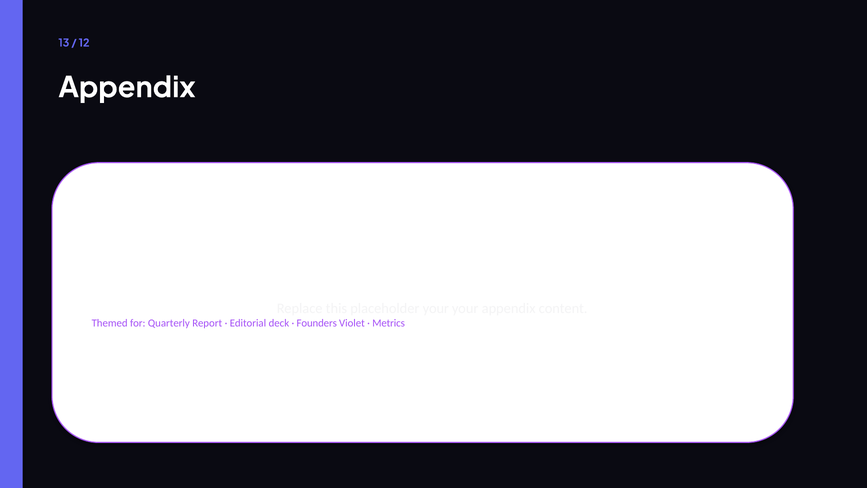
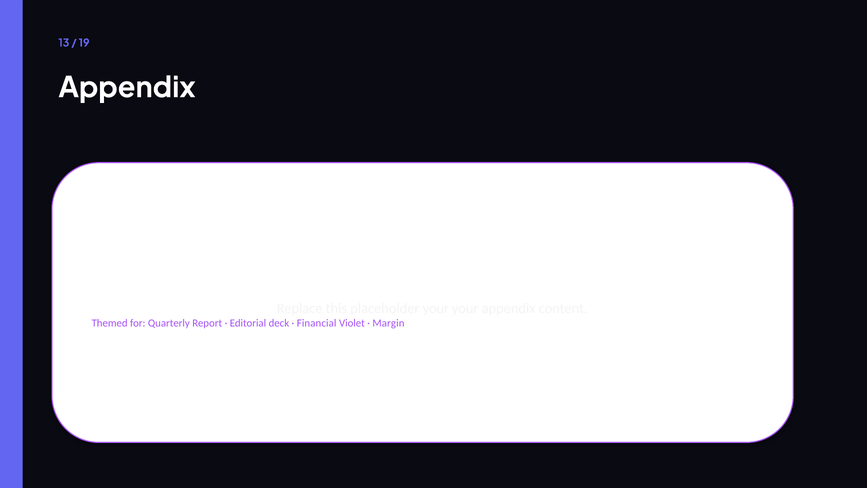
12: 12 -> 19
Founders: Founders -> Financial
Metrics: Metrics -> Margin
